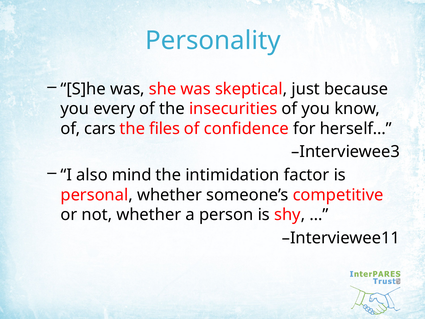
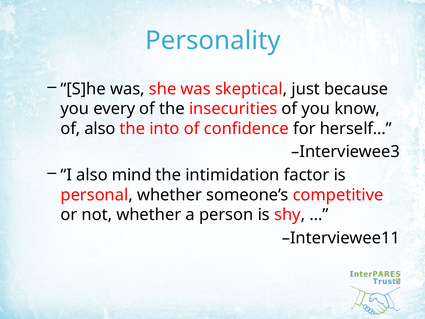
of cars: cars -> also
files: files -> into
